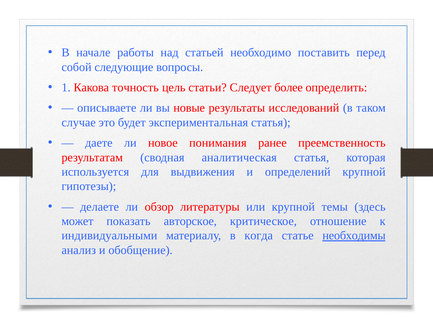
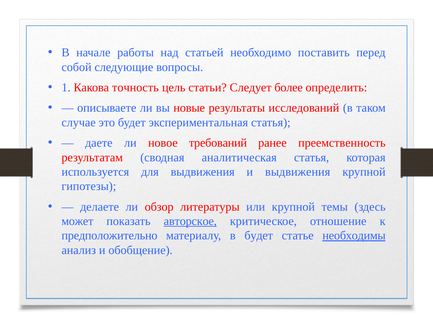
понимания: понимания -> требований
и определений: определений -> выдвижения
авторское underline: none -> present
индивидуальными: индивидуальными -> предположительно
в когда: когда -> будет
